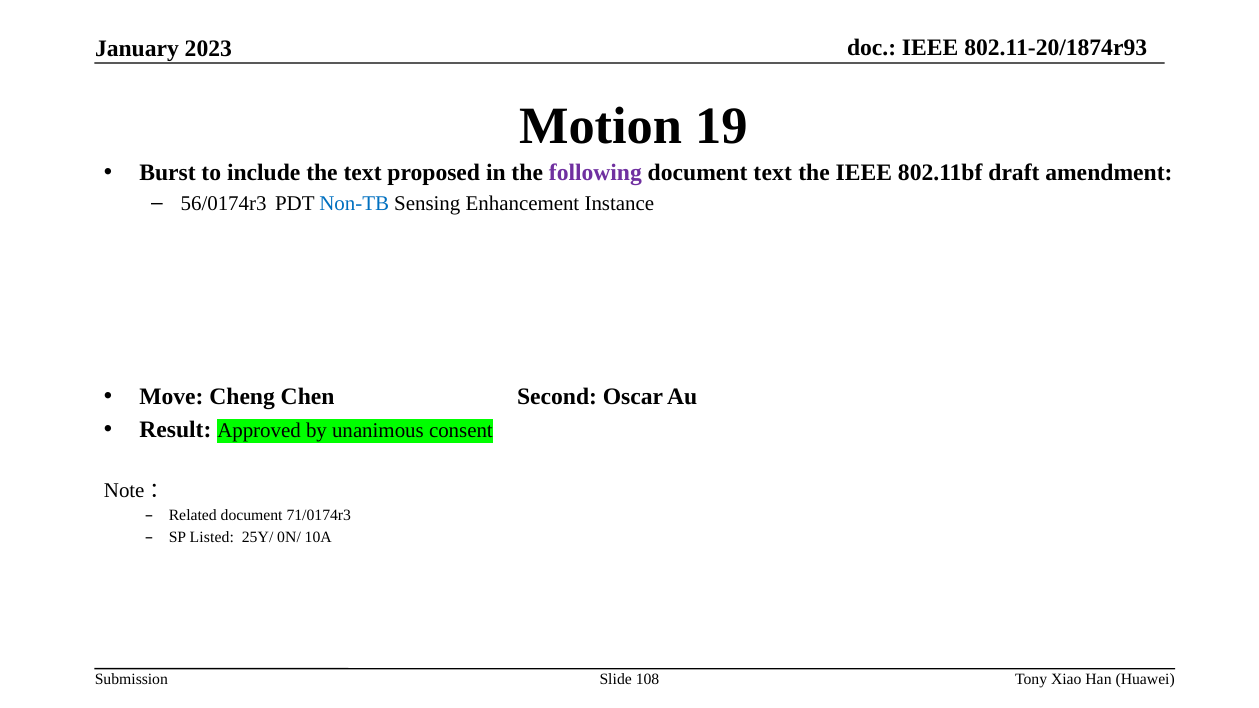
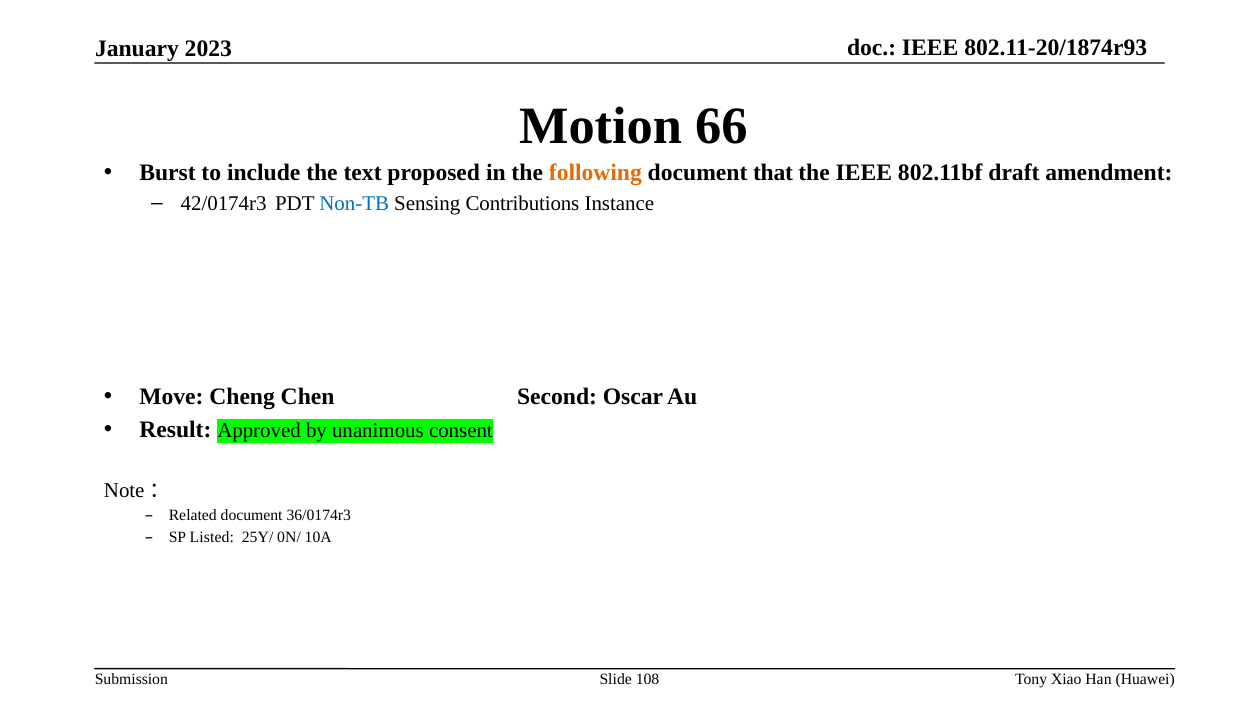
19: 19 -> 66
following colour: purple -> orange
document text: text -> that
56/0174r3: 56/0174r3 -> 42/0174r3
Enhancement: Enhancement -> Contributions
71/0174r3: 71/0174r3 -> 36/0174r3
